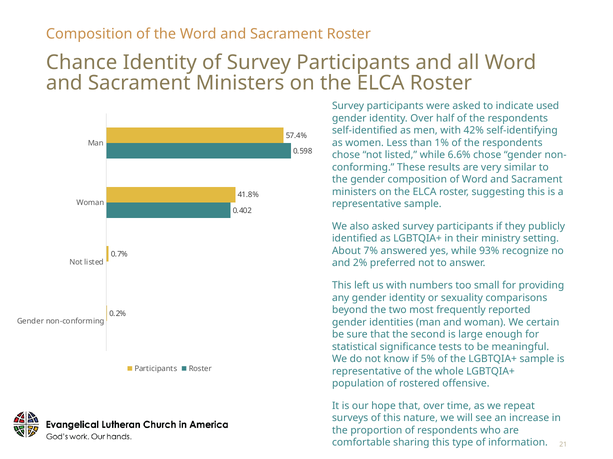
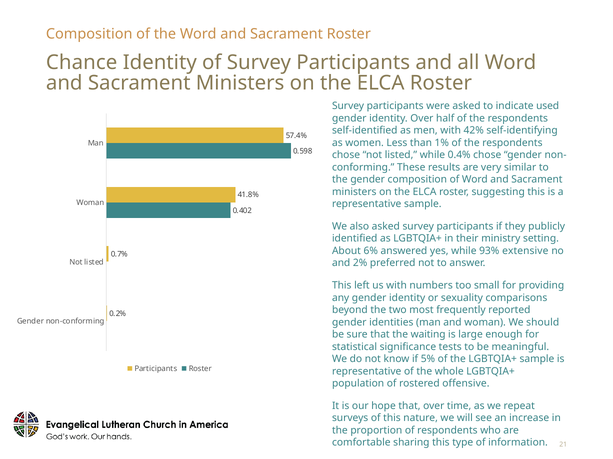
6.6%: 6.6% -> 0.4%
7%: 7% -> 6%
recognize: recognize -> extensive
certain: certain -> should
second: second -> waiting
